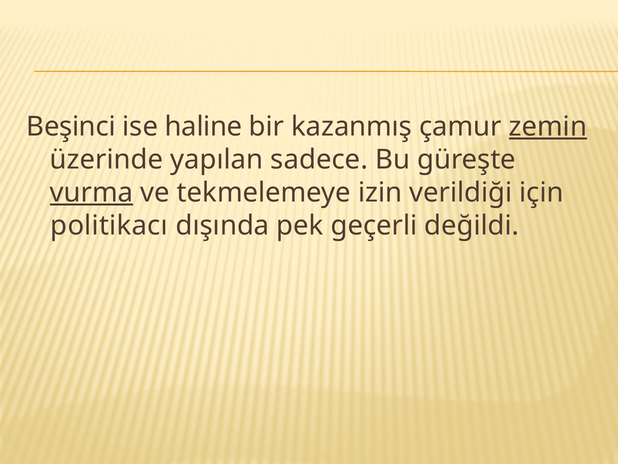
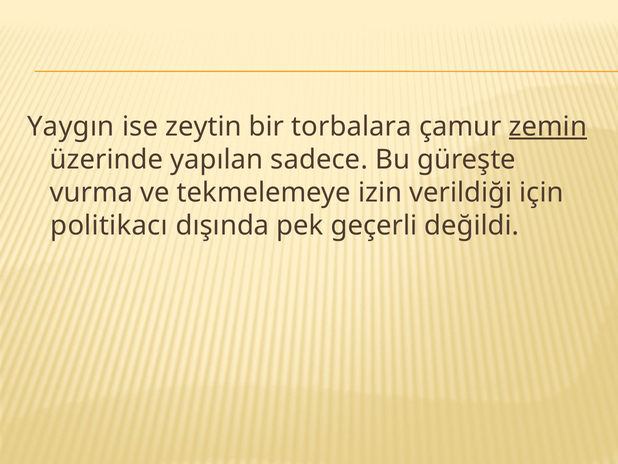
Beşinci: Beşinci -> Yaygın
haline: haline -> zeytin
kazanmış: kazanmış -> torbalara
vurma underline: present -> none
